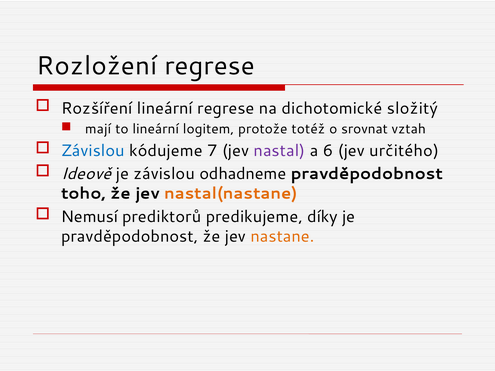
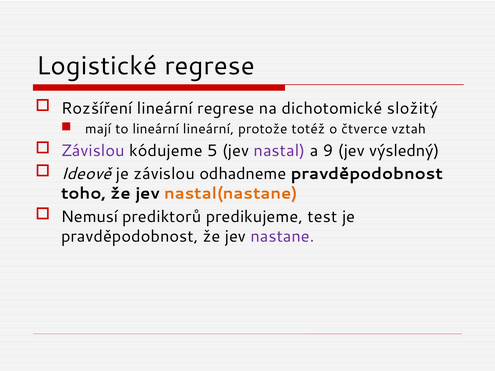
Rozložení: Rozložení -> Logistické
lineární logitem: logitem -> lineární
srovnat: srovnat -> čtverce
Závislou at (93, 151) colour: blue -> purple
7: 7 -> 5
6: 6 -> 9
určitého: určitého -> výsledný
díky: díky -> test
nastane colour: orange -> purple
